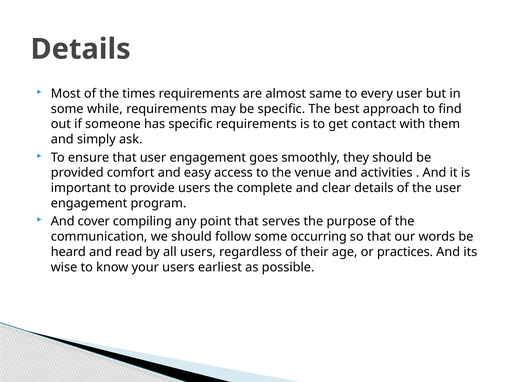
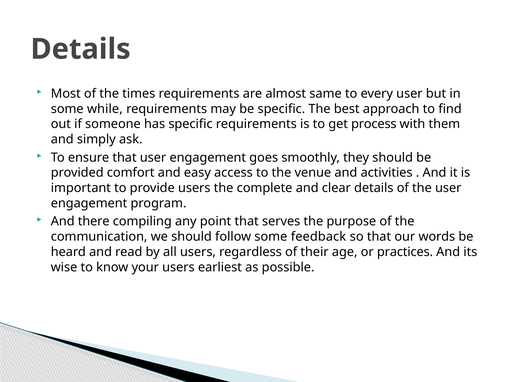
contact: contact -> process
cover: cover -> there
occurring: occurring -> feedback
